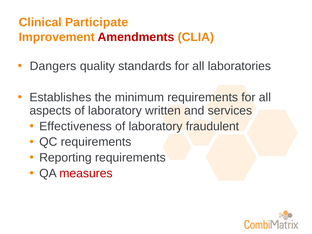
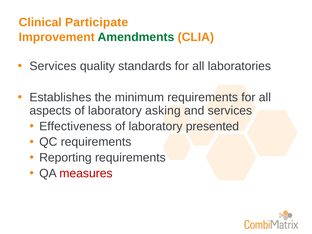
Amendments colour: red -> green
Dangers at (53, 66): Dangers -> Services
written: written -> asking
fraudulent: fraudulent -> presented
